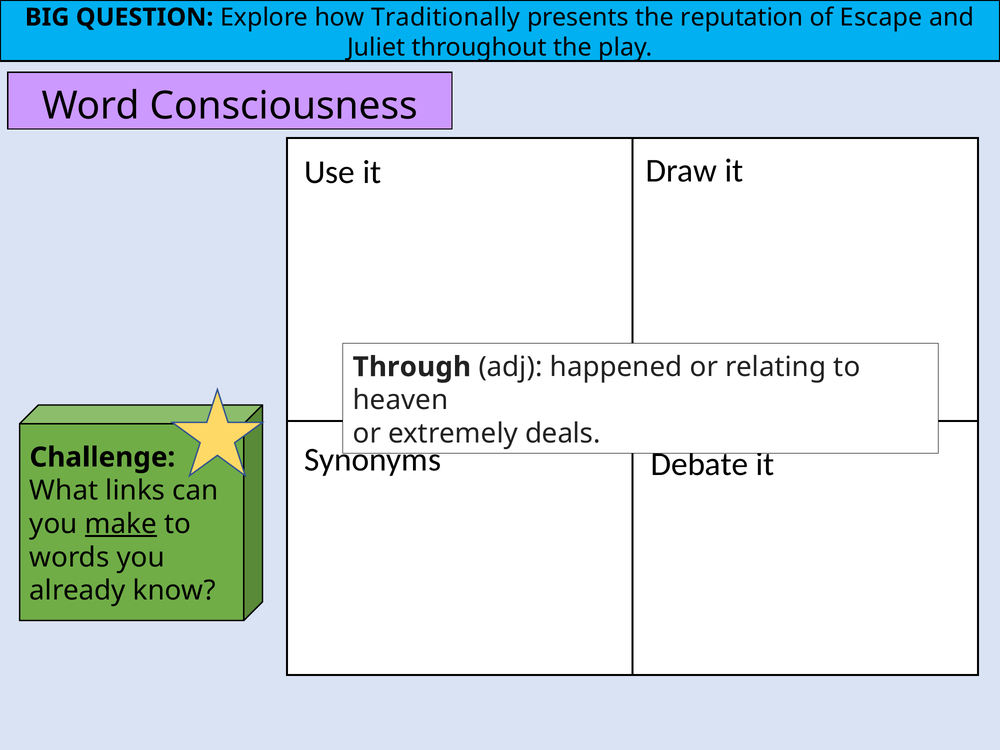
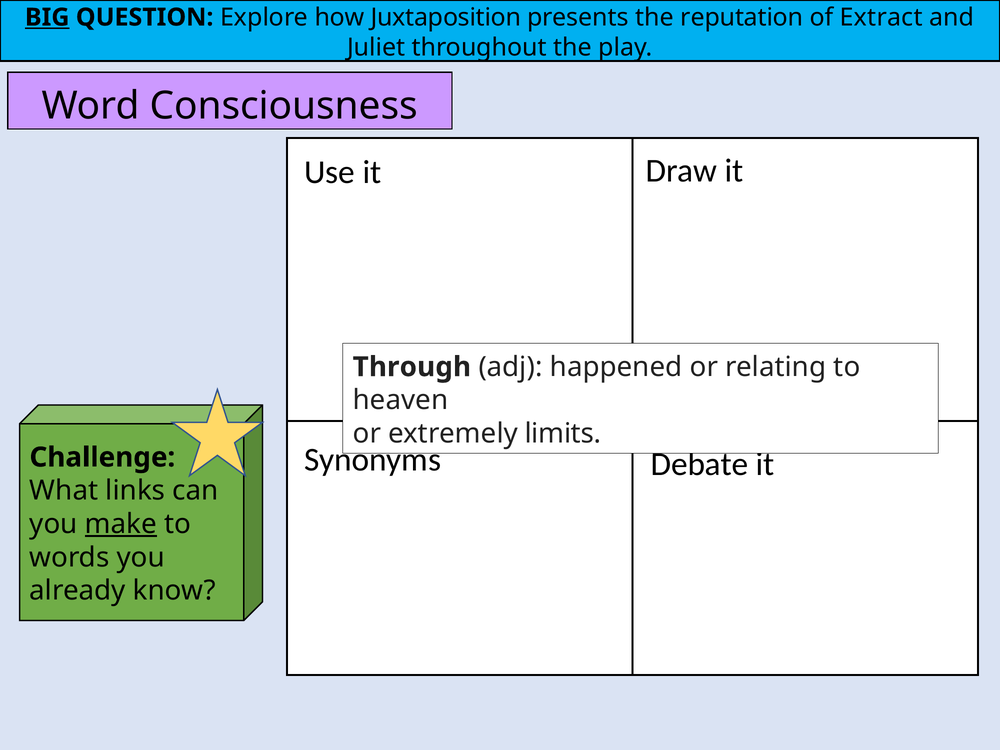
BIG underline: none -> present
Traditionally: Traditionally -> Juxtaposition
Escape: Escape -> Extract
deals: deals -> limits
